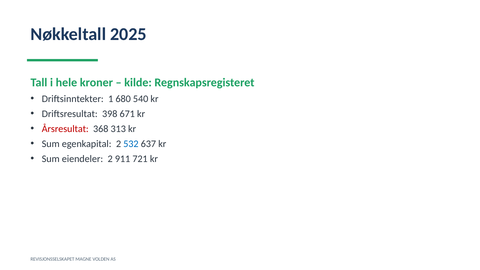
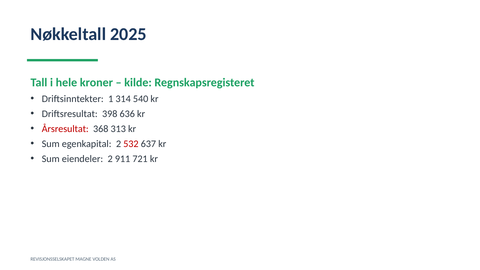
680: 680 -> 314
671: 671 -> 636
532 colour: blue -> red
